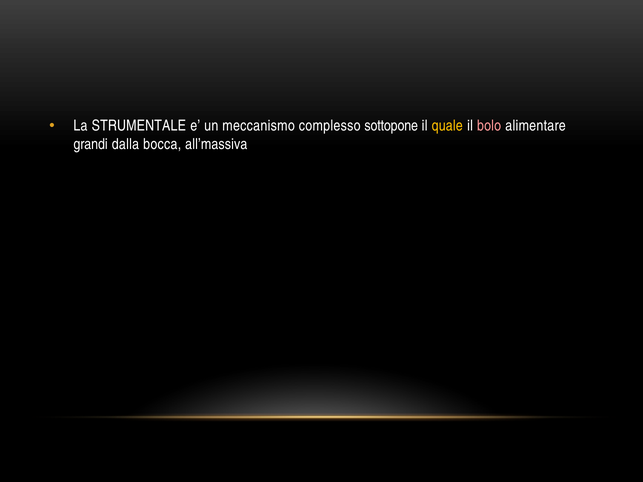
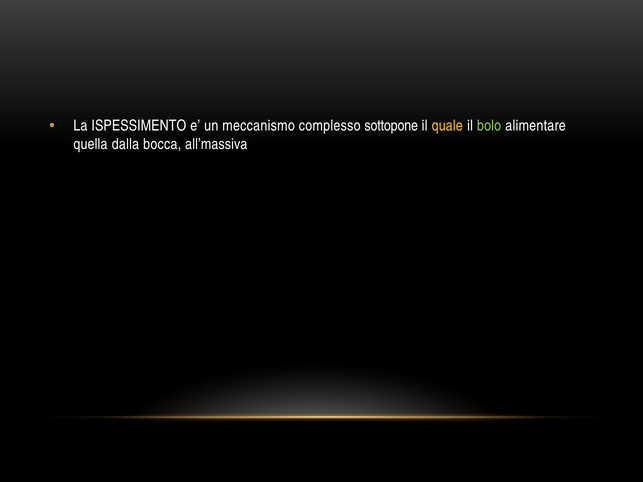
STRUMENTALE: STRUMENTALE -> ISPESSIMENTO
bolo colour: pink -> light green
grandi: grandi -> quella
